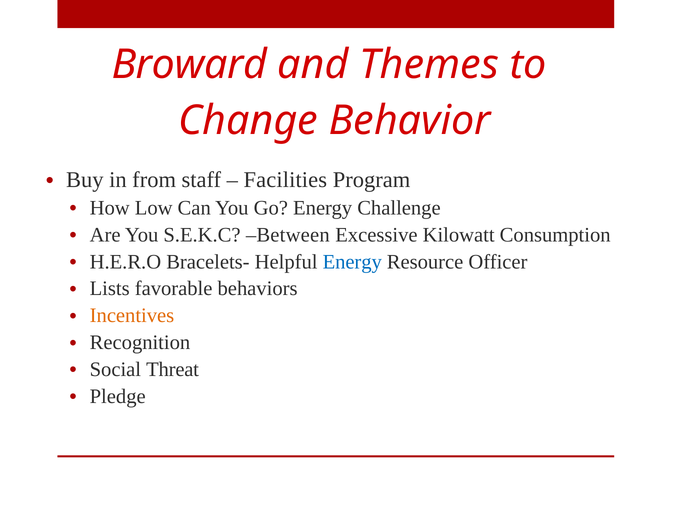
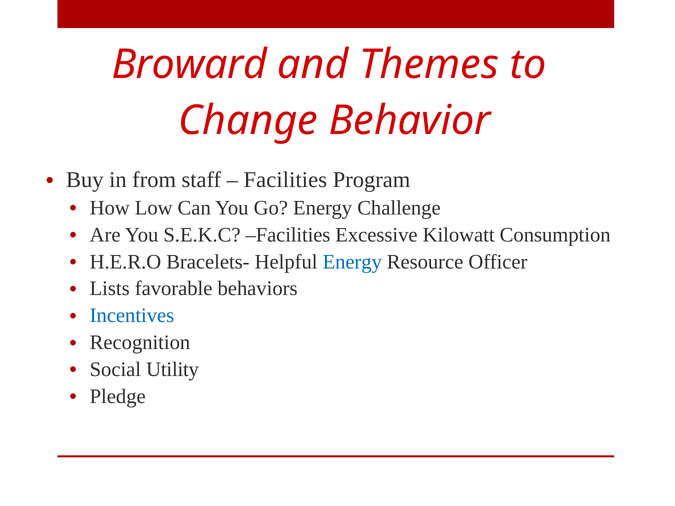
S.E.K.C Between: Between -> Facilities
Incentives colour: orange -> blue
Threat: Threat -> Utility
